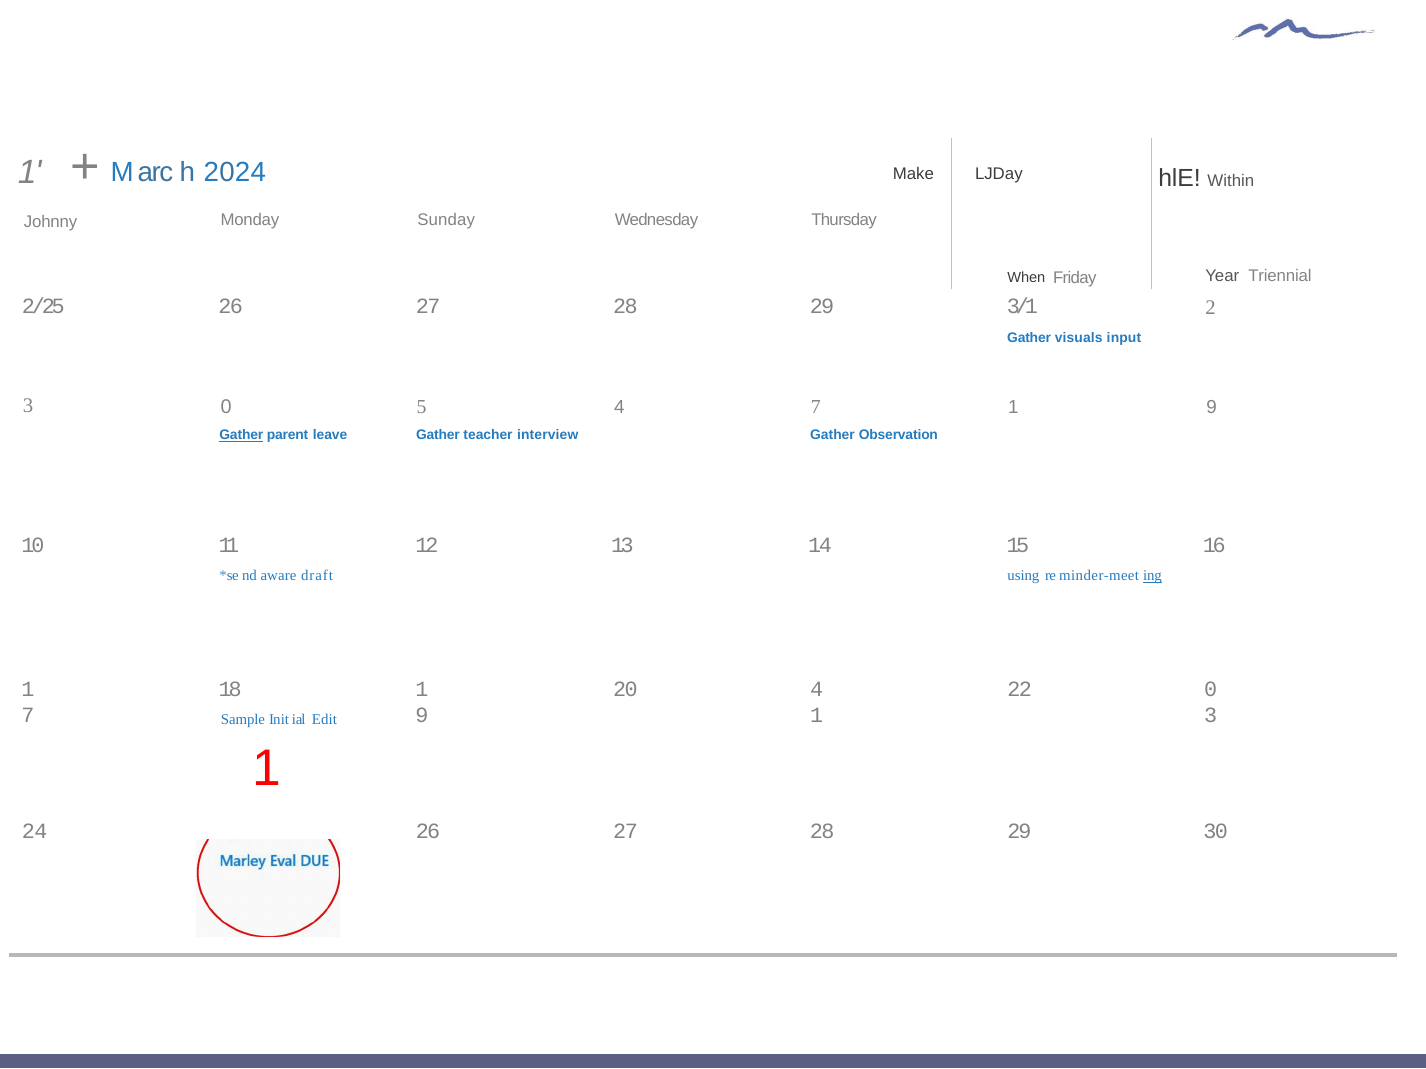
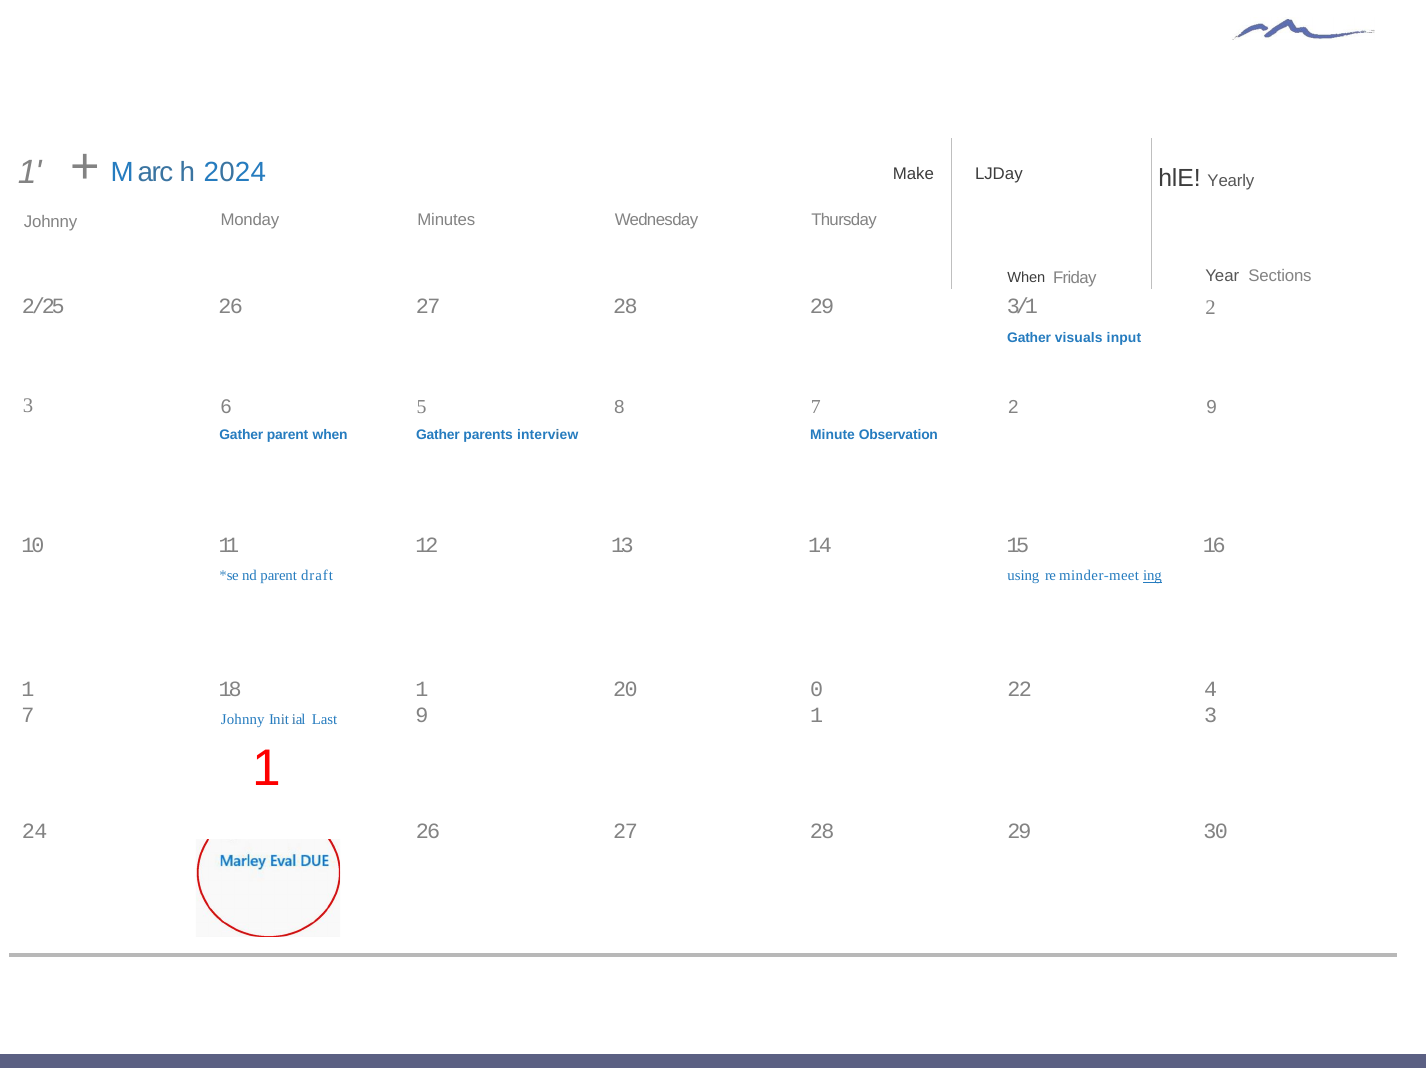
Within: Within -> Yearly
Sunday: Sunday -> Minutes
Triennial: Triennial -> Sections
3 0: 0 -> 6
5 4: 4 -> 8
1 at (1013, 407): 1 -> 2
Gather at (241, 435) underline: present -> none
parent leave: leave -> when
teacher: teacher -> parents
interview Gather: Gather -> Minute
nd aware: aware -> parent
20 4: 4 -> 0
22 0: 0 -> 4
Sample at (243, 720): Sample -> Johnny
Edit: Edit -> Last
